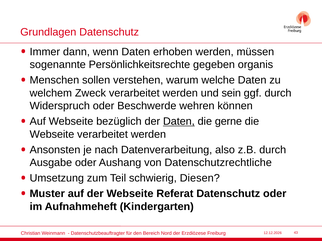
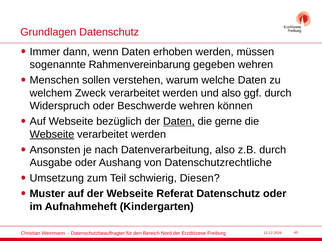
Persönlichkeitsrechte: Persönlichkeitsrechte -> Rahmenvereinbarung
gegeben organis: organis -> wehren
und sein: sein -> also
Webseite at (52, 135) underline: none -> present
